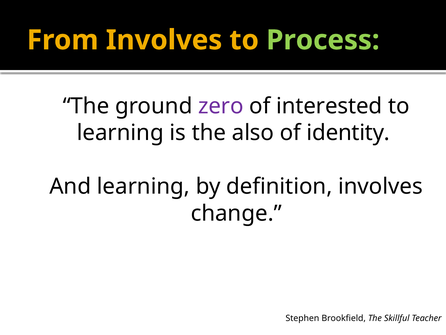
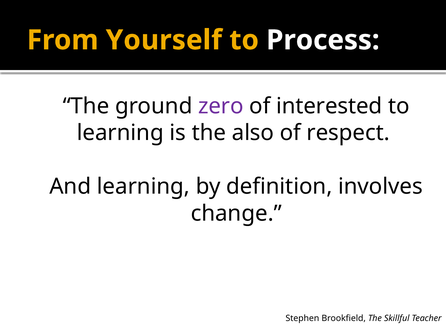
From Involves: Involves -> Yourself
Process colour: light green -> white
identity: identity -> respect
